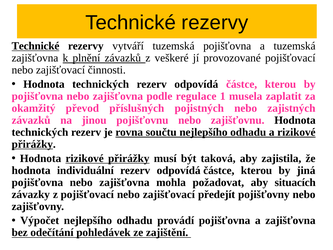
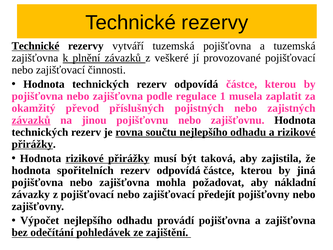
závazků at (31, 120) underline: none -> present
individuální: individuální -> spořitelních
situacích: situacích -> nákladní
